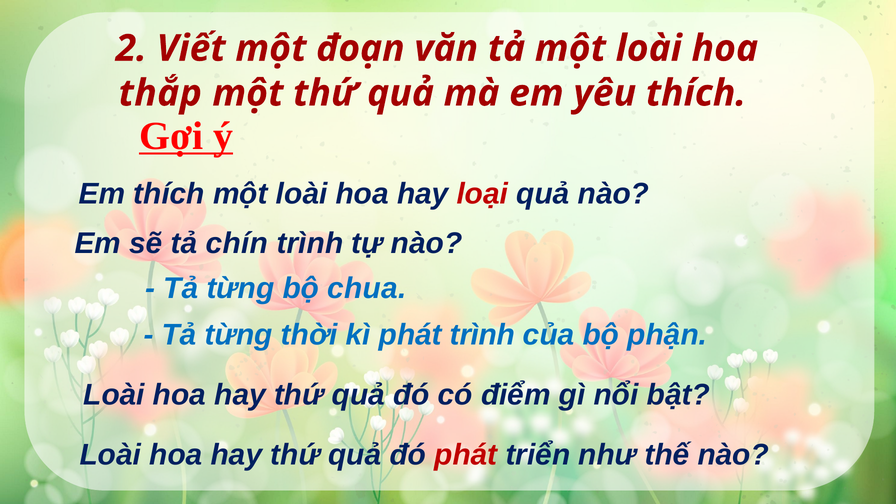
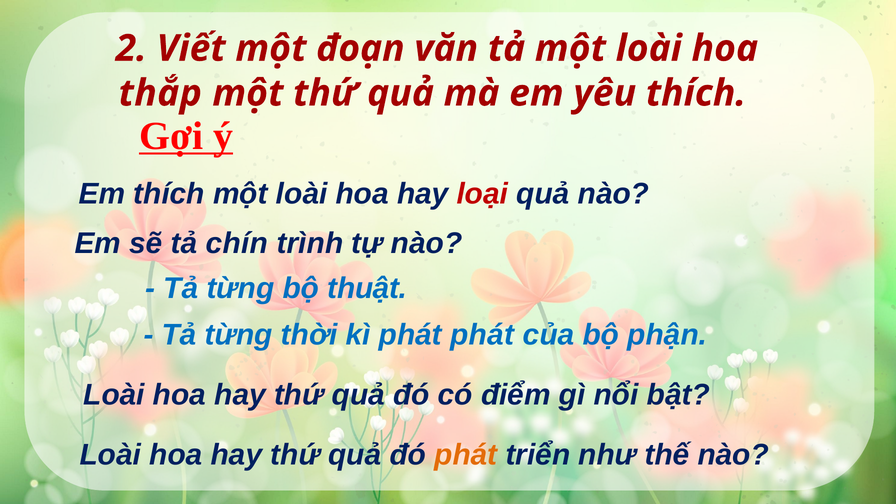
chua: chua -> thuật
phát trình: trình -> phát
phát at (466, 455) colour: red -> orange
